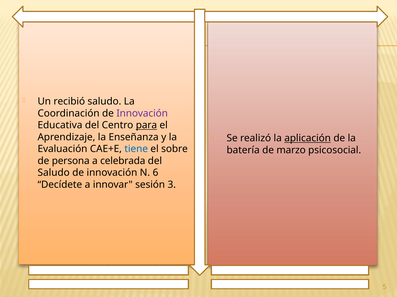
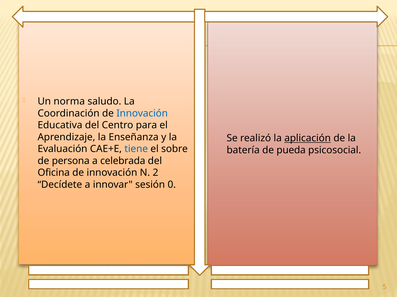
recibió: recibió -> norma
Innovación at (142, 114) colour: purple -> blue
para underline: present -> none
marzo: marzo -> pueda
Saludo at (54, 173): Saludo -> Oficina
6: 6 -> 2
3: 3 -> 0
